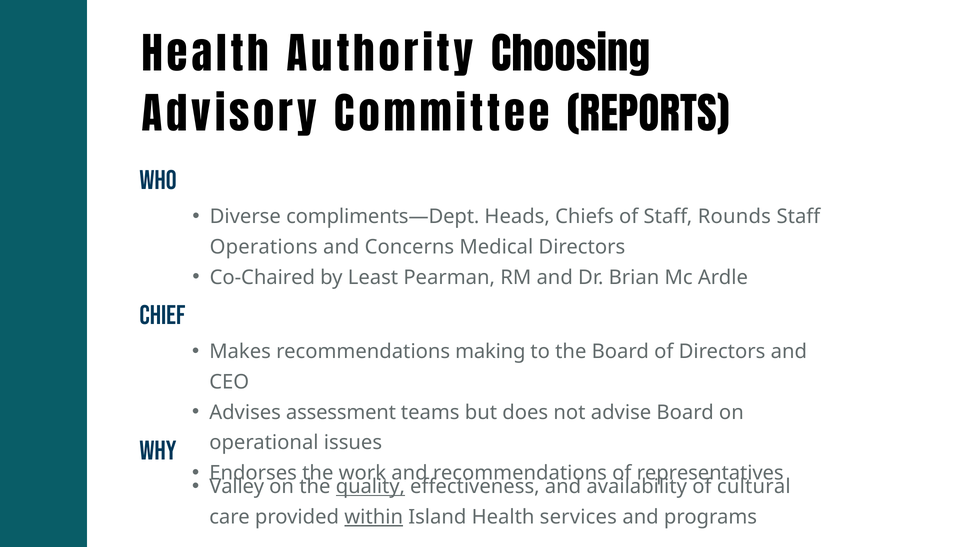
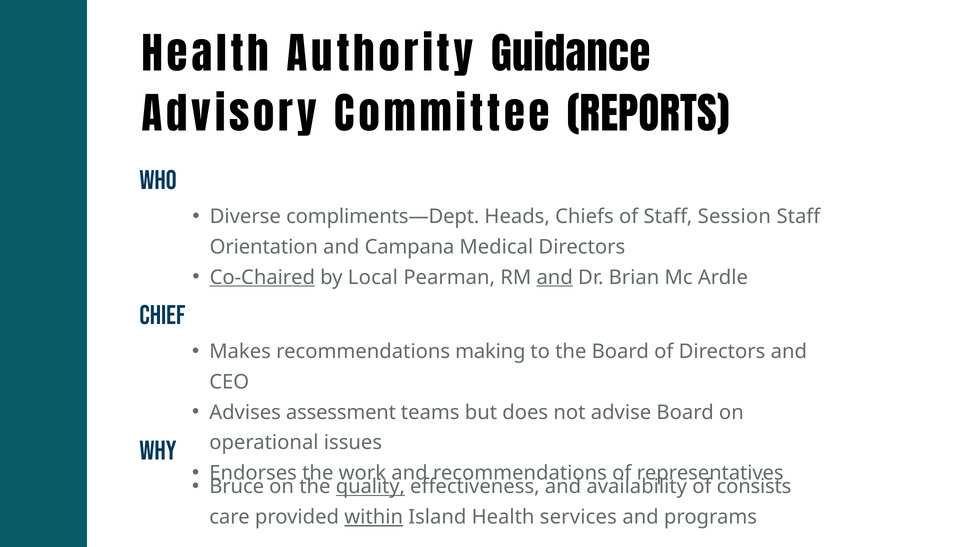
Choosing: Choosing -> Guidance
Rounds: Rounds -> Session
Operations: Operations -> Orientation
Concerns: Concerns -> Campana
Co-Chaired underline: none -> present
Least: Least -> Local
and at (555, 278) underline: none -> present
Valley: Valley -> Bruce
cultural: cultural -> consists
